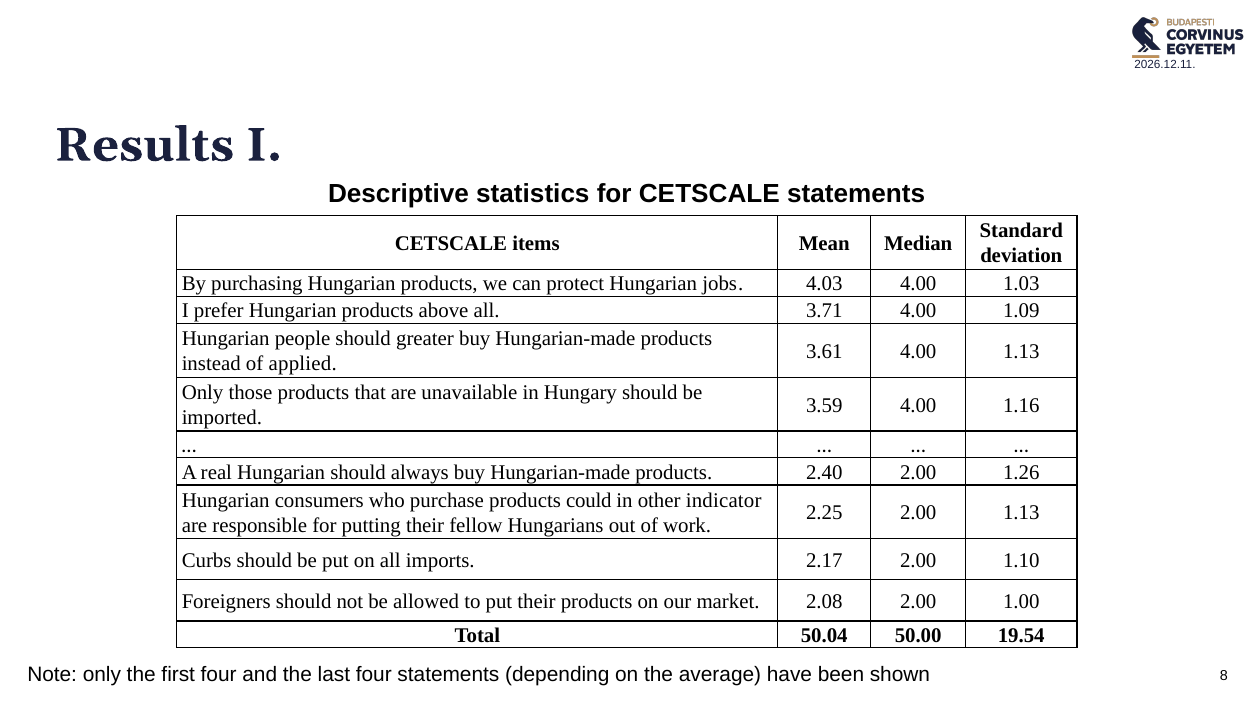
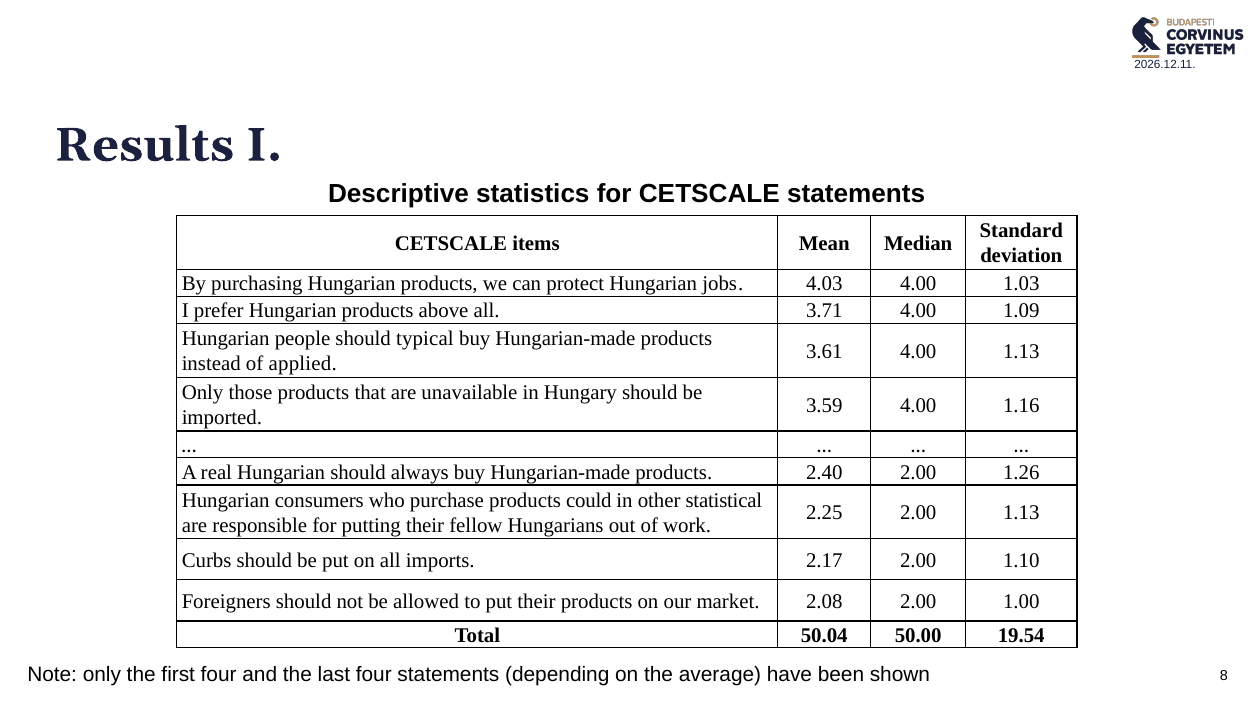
greater: greater -> typical
indicator: indicator -> statistical
